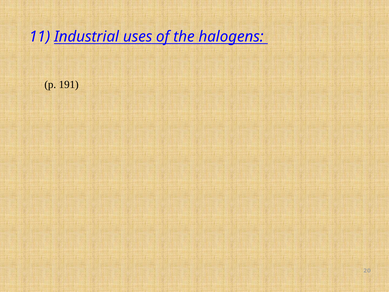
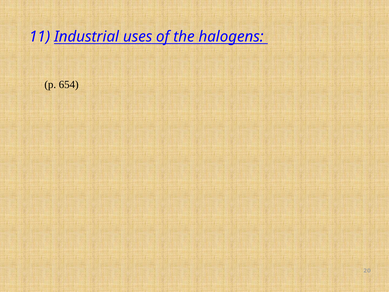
191: 191 -> 654
